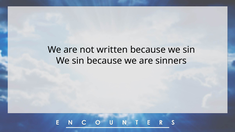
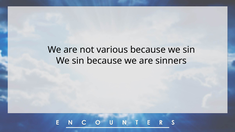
written: written -> various
